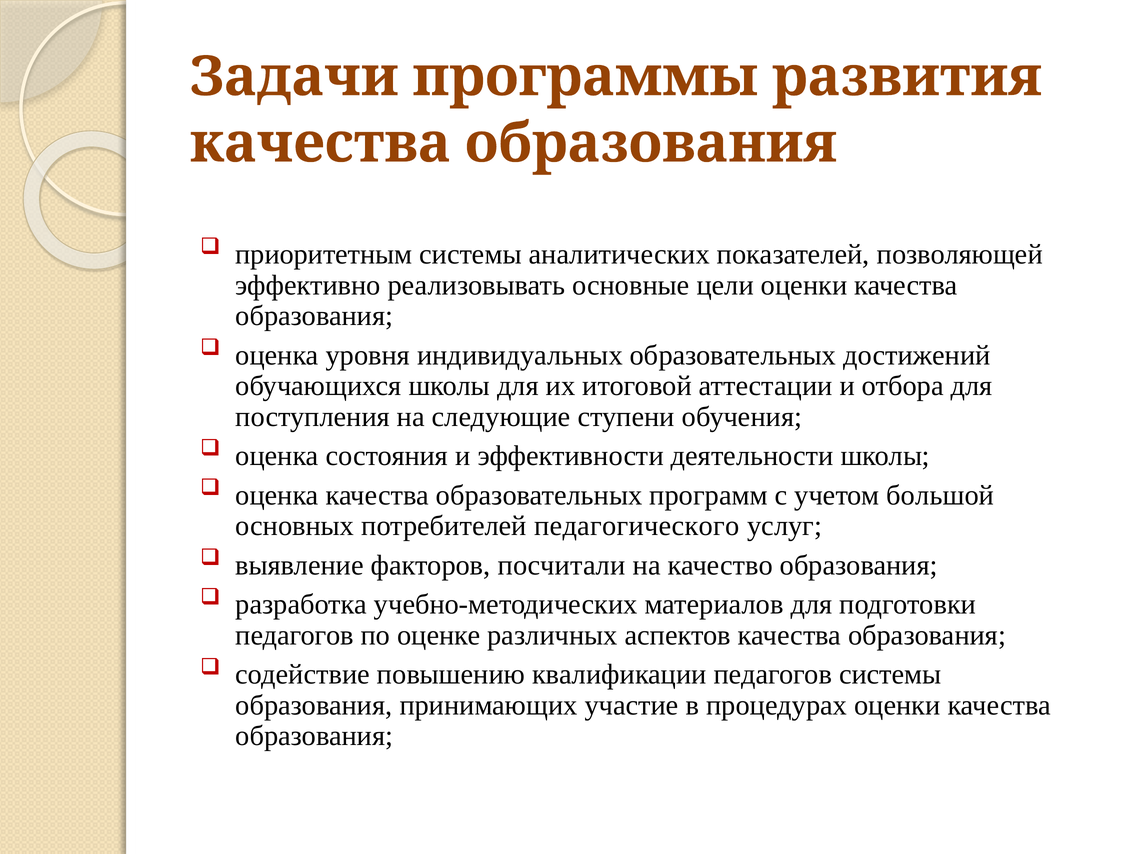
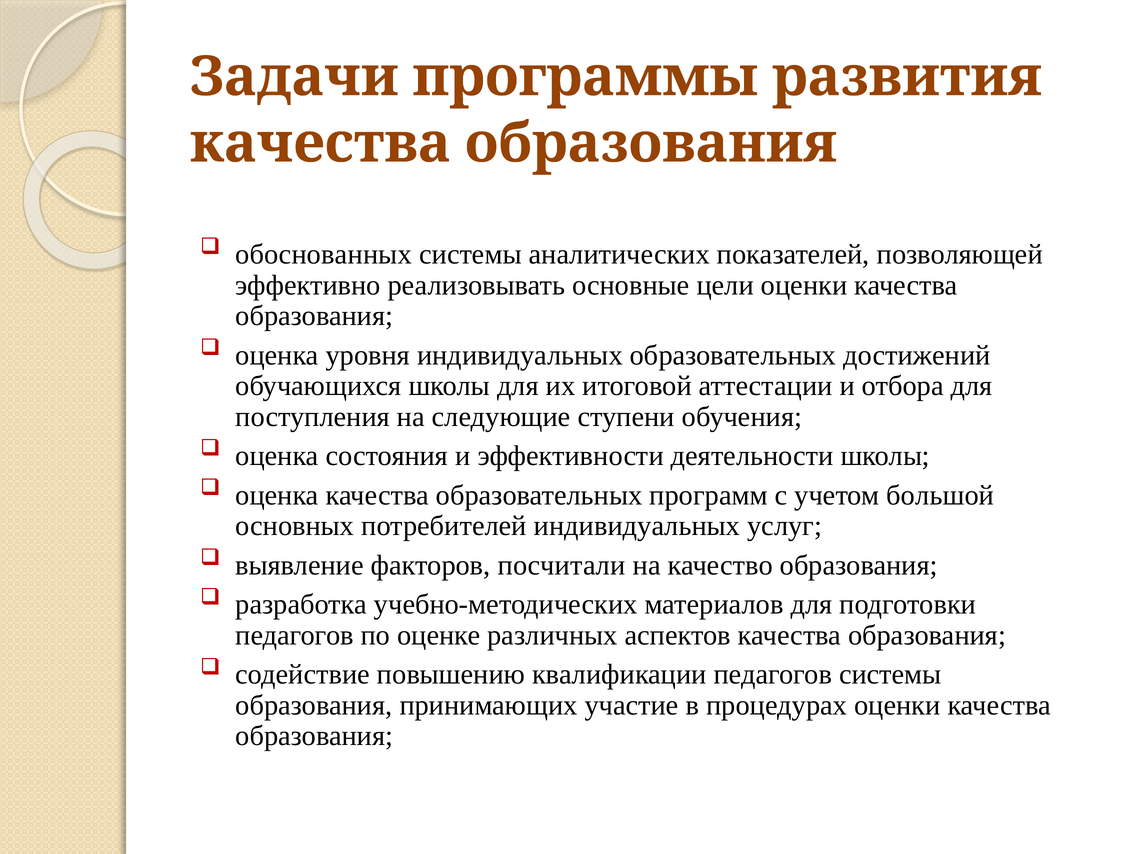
приоритетным: приоритетным -> обоснованных
потребителей педагогического: педагогического -> индивидуальных
